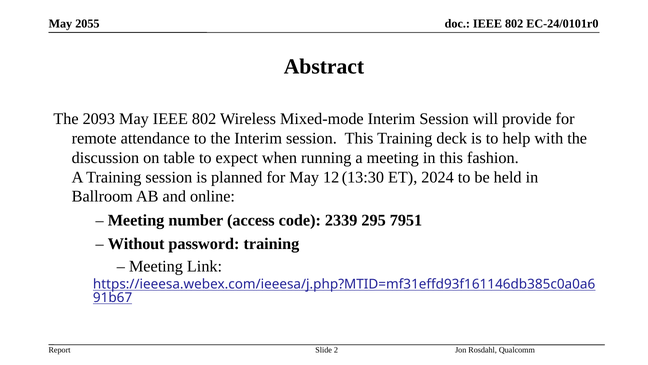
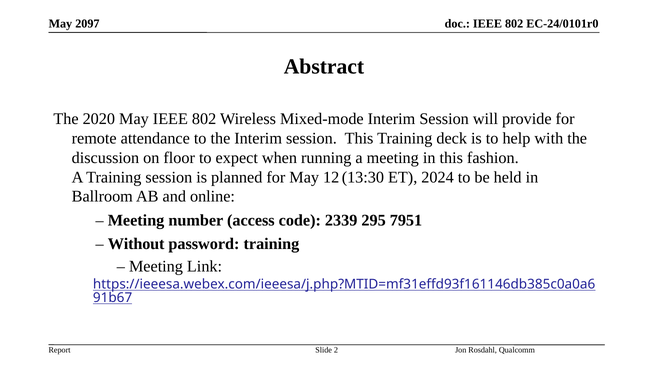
2055: 2055 -> 2097
2093: 2093 -> 2020
table: table -> floor
